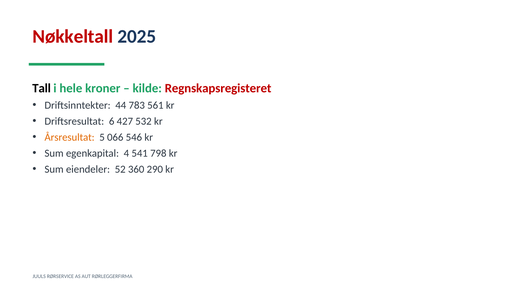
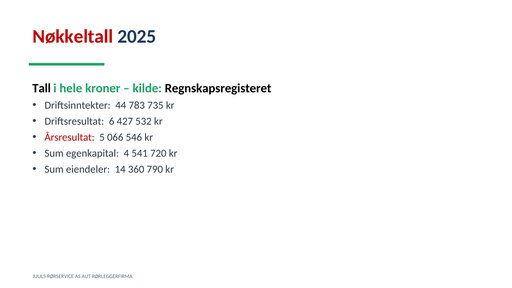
Regnskapsregisteret colour: red -> black
561: 561 -> 735
Årsresultat colour: orange -> red
798: 798 -> 720
52: 52 -> 14
290: 290 -> 790
